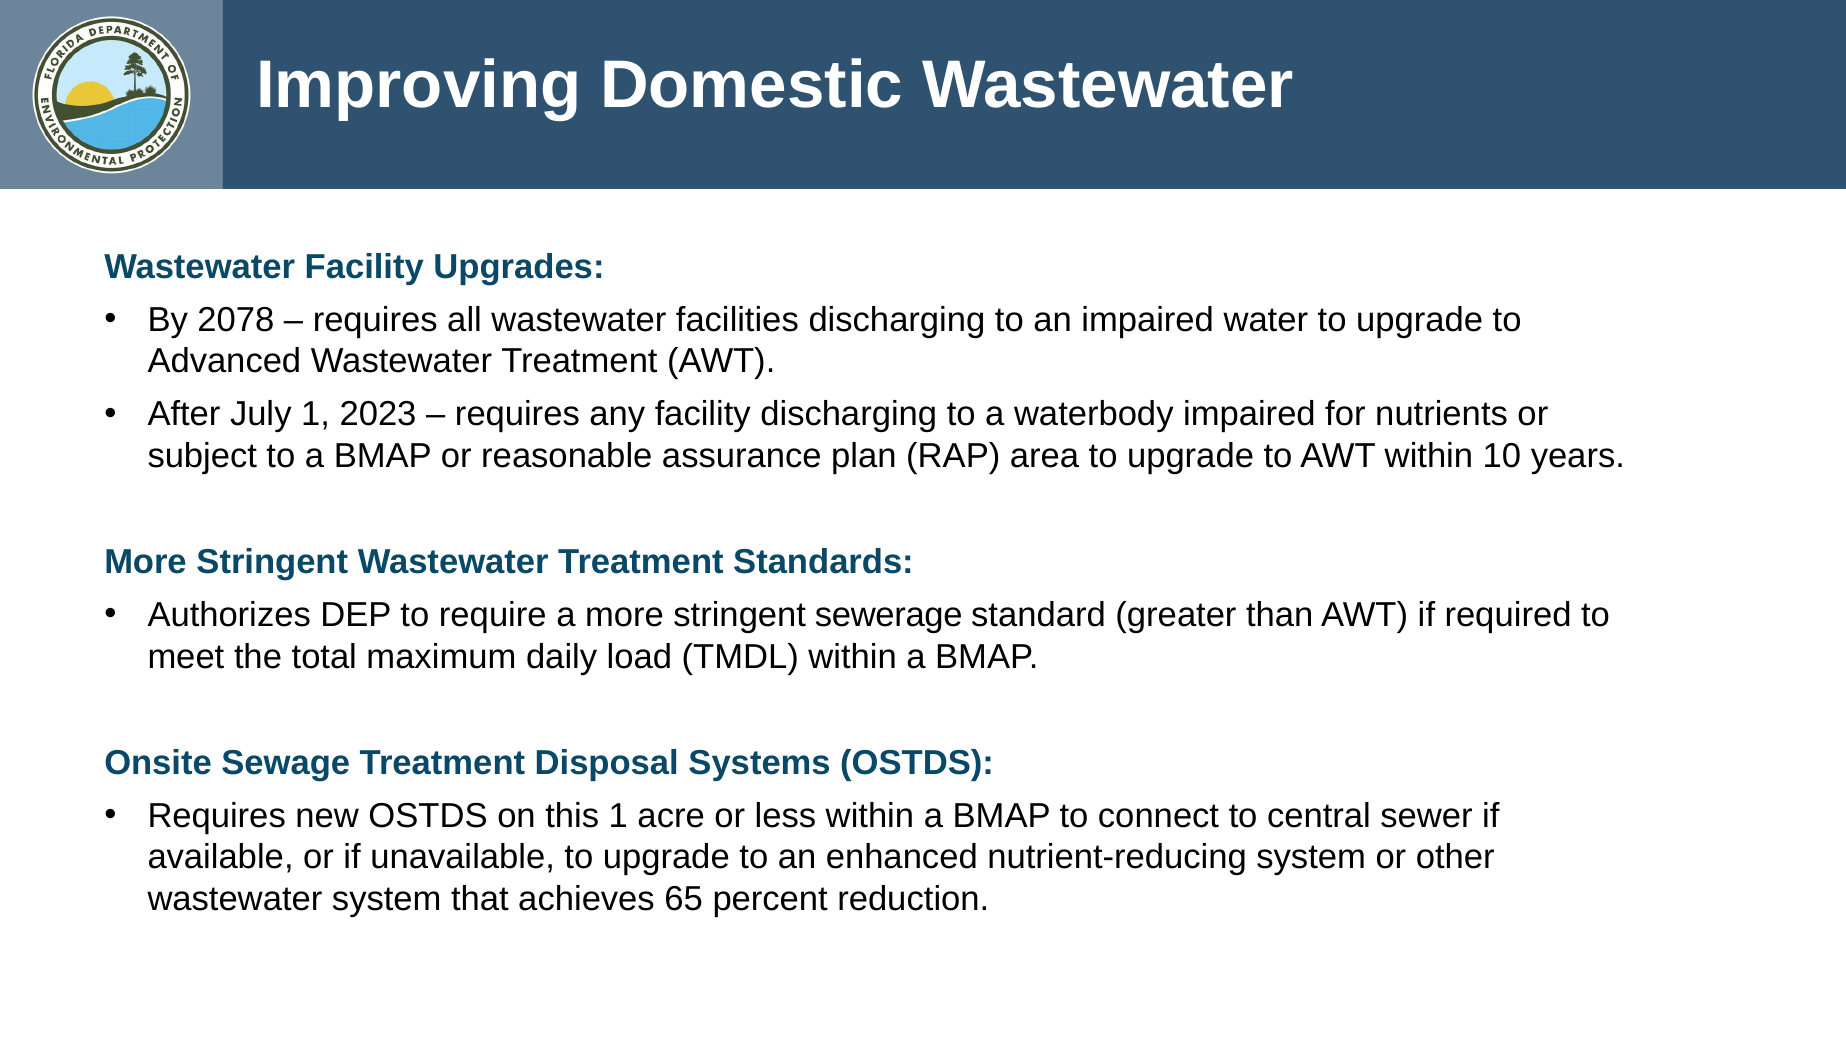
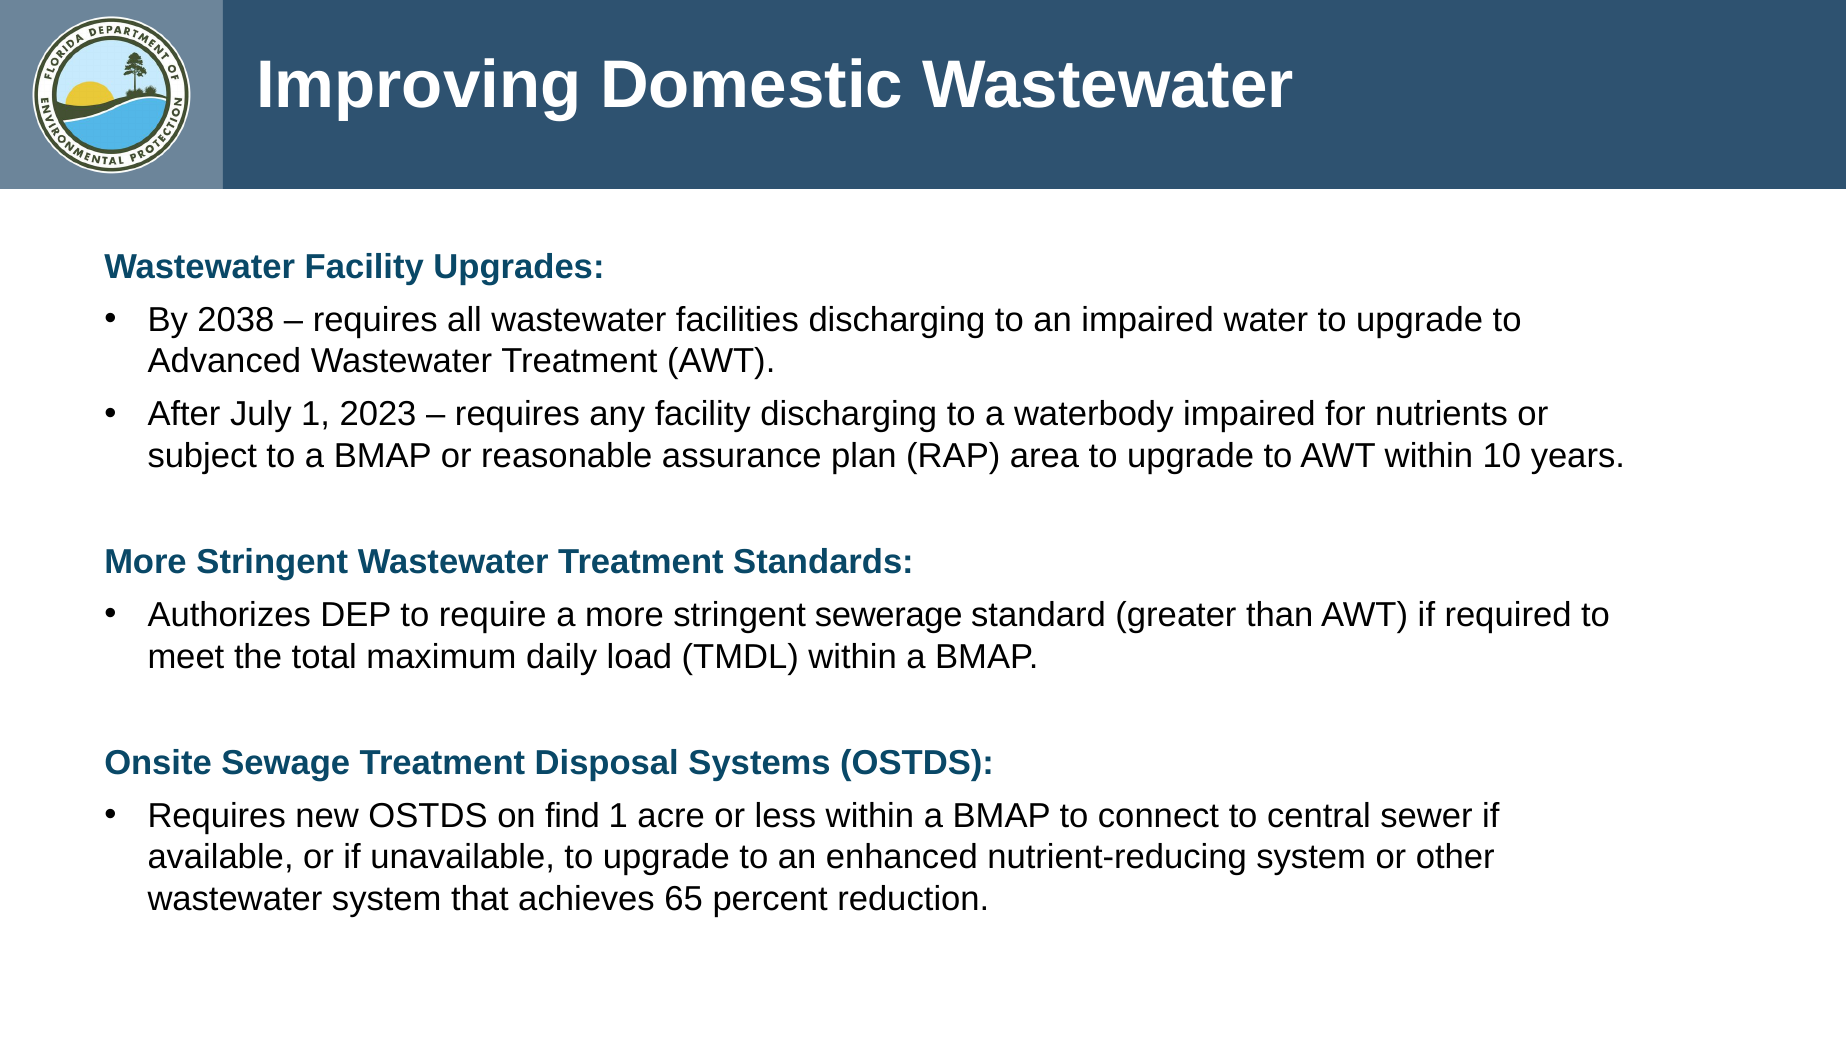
2078: 2078 -> 2038
this: this -> find
